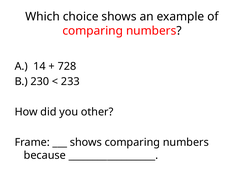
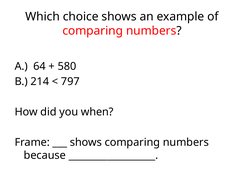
14: 14 -> 64
728: 728 -> 580
230: 230 -> 214
233: 233 -> 797
other: other -> when
